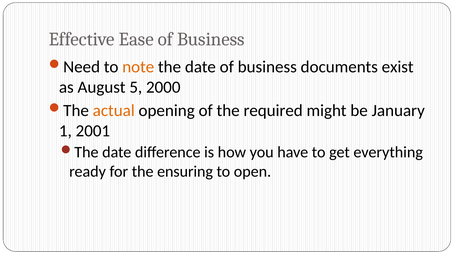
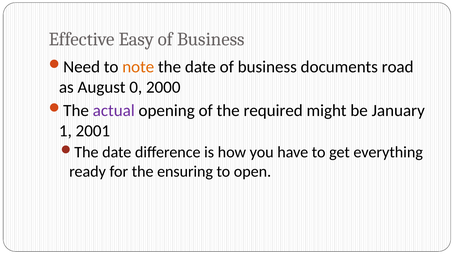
Ease: Ease -> Easy
exist: exist -> road
5: 5 -> 0
actual colour: orange -> purple
